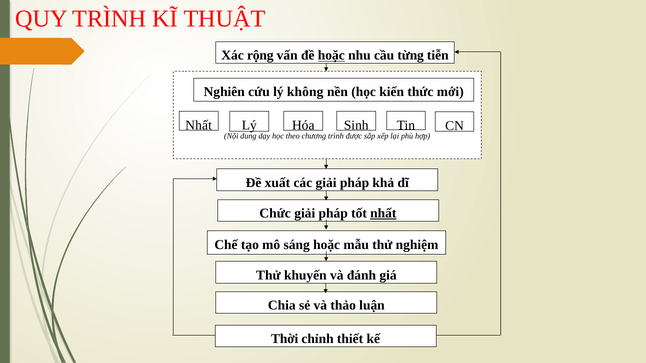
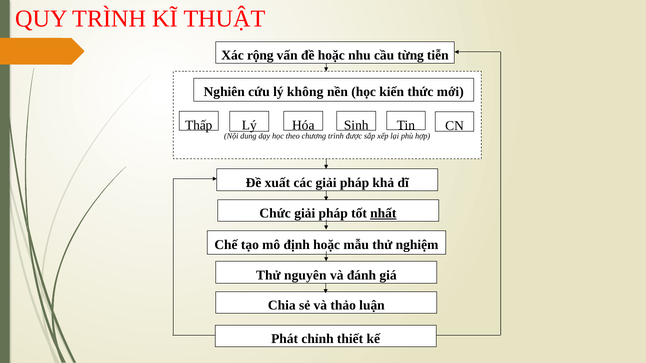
hoặc at (331, 55) underline: present -> none
Nhất at (199, 125): Nhất -> Thấp
sáng: sáng -> định
khuyến: khuyến -> nguyên
Thời: Thời -> Phát
